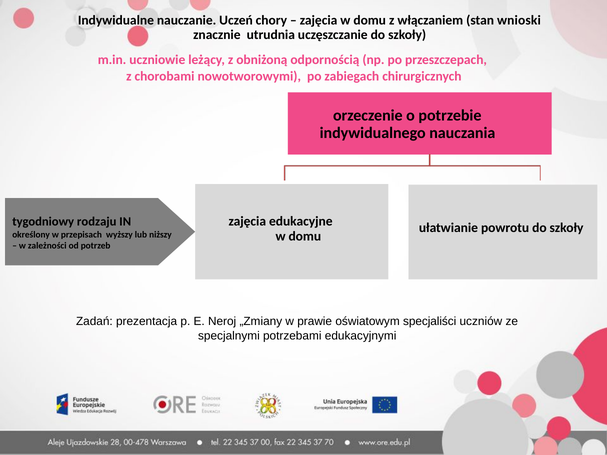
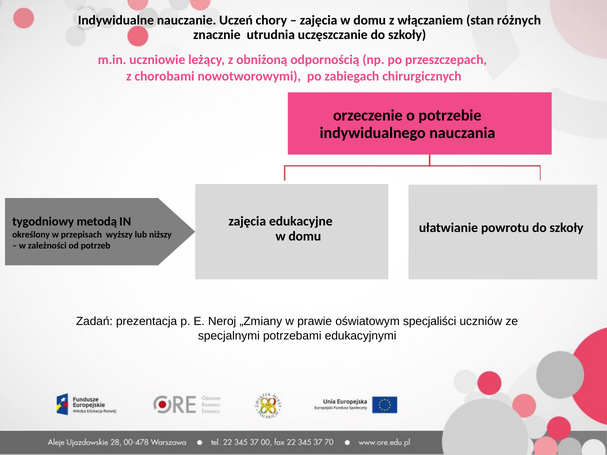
wnioski: wnioski -> różnych
rodzaju: rodzaju -> metodą
